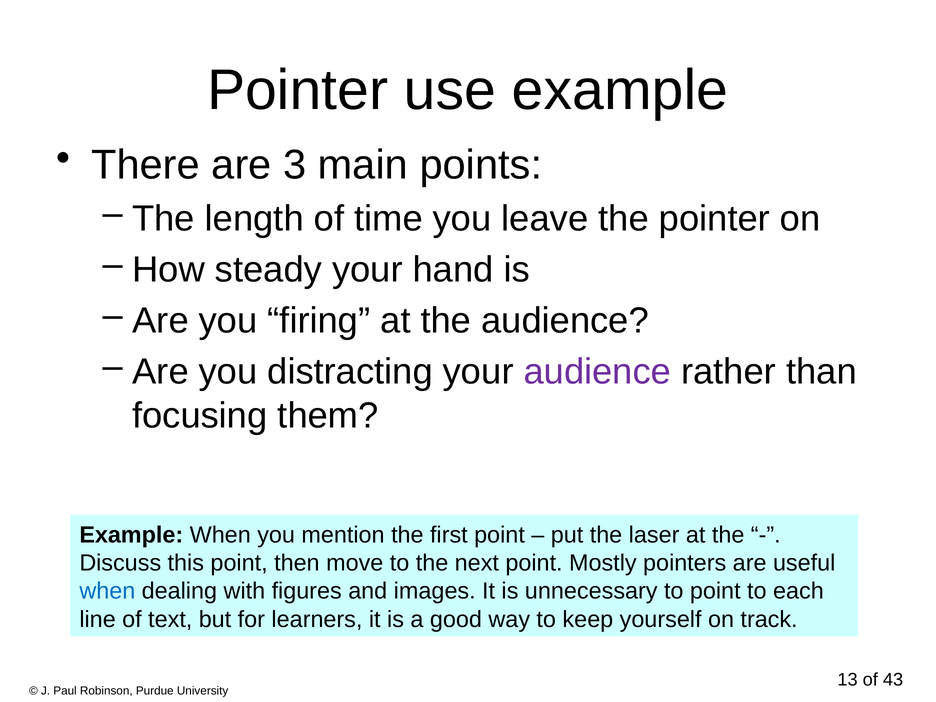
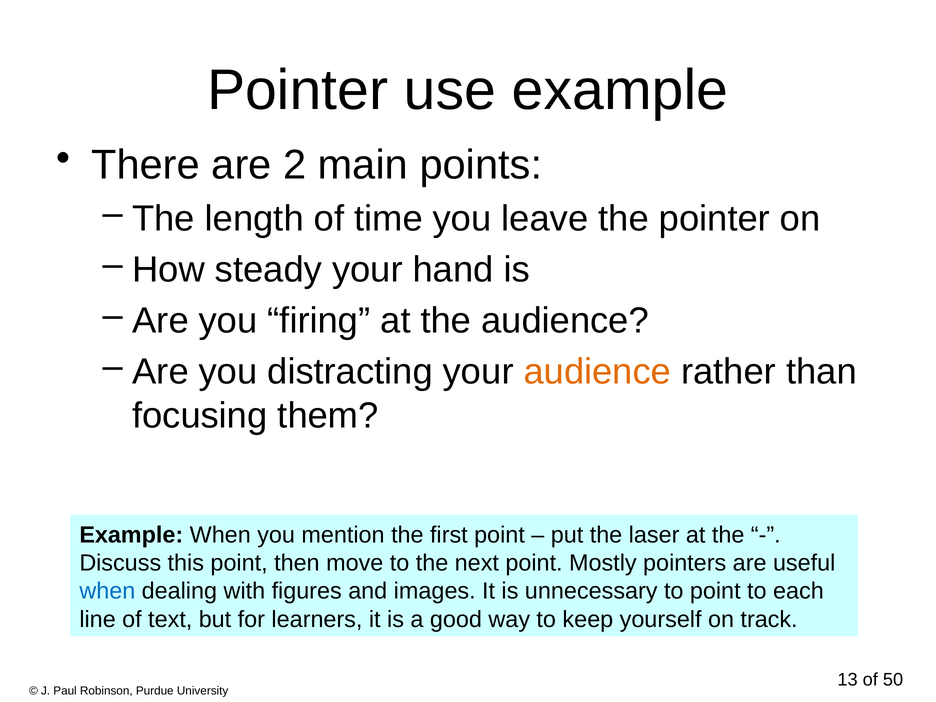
3: 3 -> 2
audience at (597, 372) colour: purple -> orange
43: 43 -> 50
